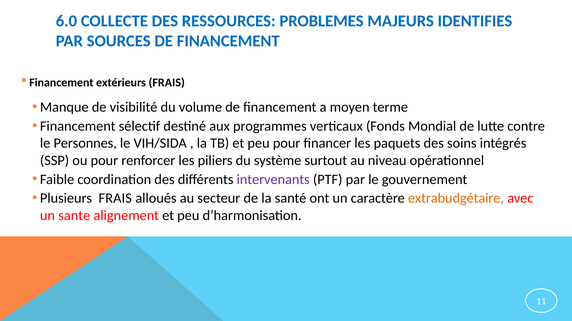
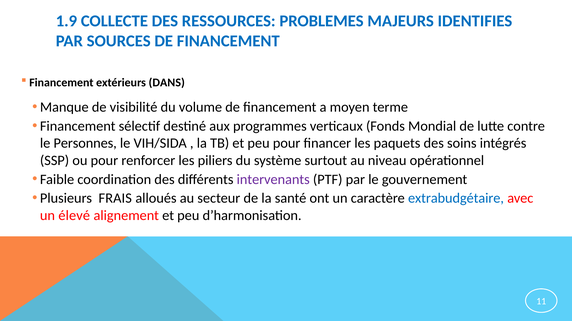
6.0: 6.0 -> 1.9
extérieurs FRAIS: FRAIS -> DANS
extrabudgétaire colour: orange -> blue
sante: sante -> élevé
